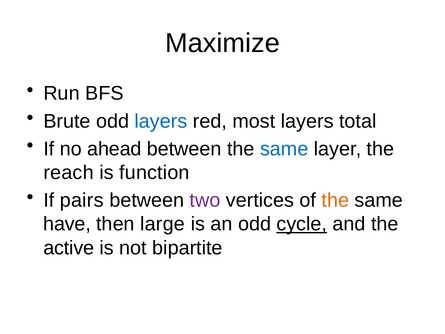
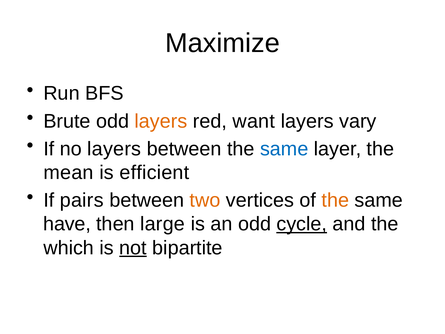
layers at (161, 121) colour: blue -> orange
most: most -> want
total: total -> vary
no ahead: ahead -> layers
reach: reach -> mean
function: function -> efficient
two colour: purple -> orange
active: active -> which
not underline: none -> present
